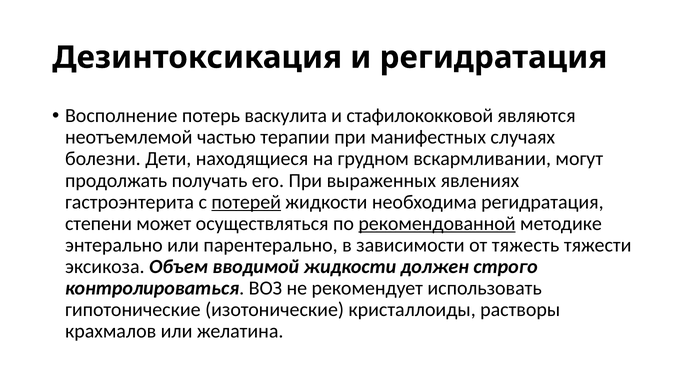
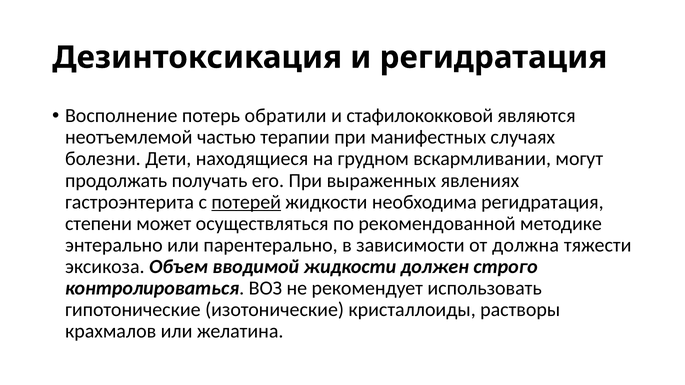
васкулита: васкулита -> обратили
рекомендованной underline: present -> none
тяжесть: тяжесть -> должна
